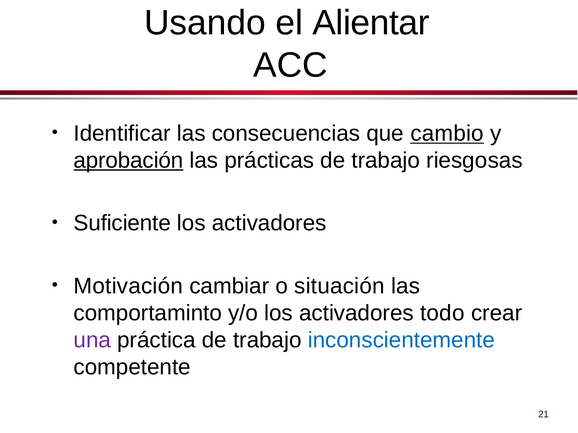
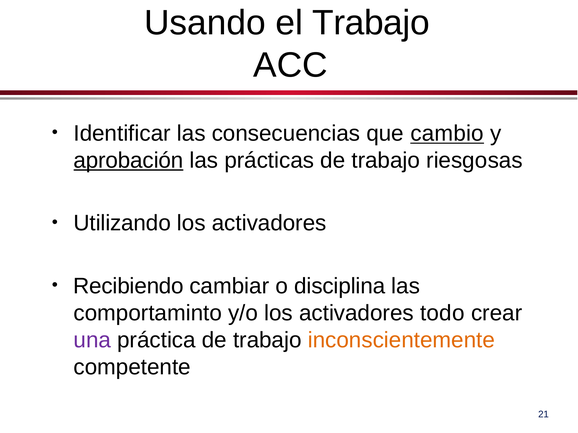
el Alientar: Alientar -> Trabajo
Suficiente: Suficiente -> Utilizando
Motivación: Motivación -> Recibiendo
situación: situación -> disciplina
inconscientemente colour: blue -> orange
